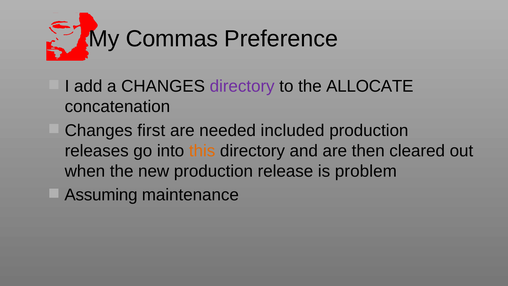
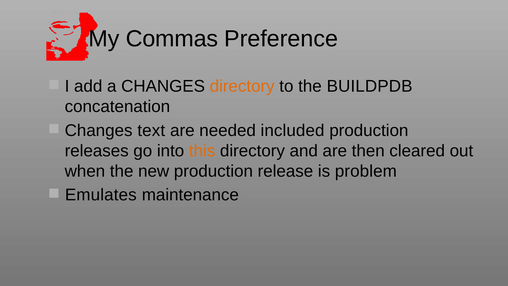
directory at (242, 86) colour: purple -> orange
ALLOCATE: ALLOCATE -> BUILDPDB
first: first -> text
Assuming: Assuming -> Emulates
